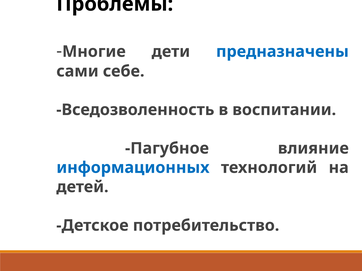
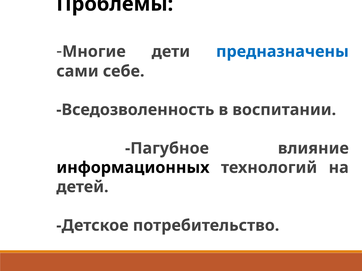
информационных colour: blue -> black
